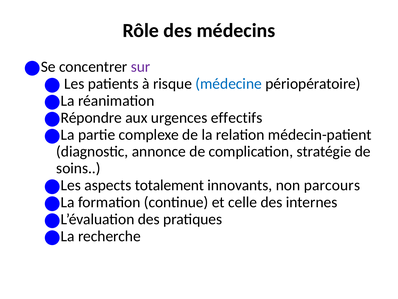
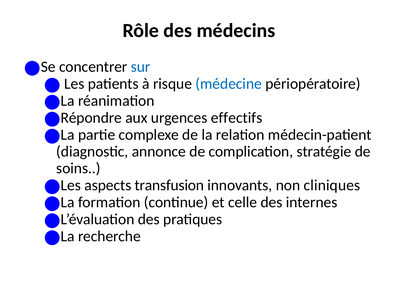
sur colour: purple -> blue
totalement: totalement -> transfusion
parcours: parcours -> cliniques
